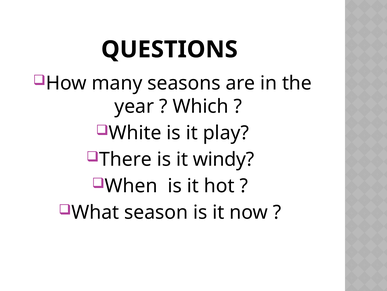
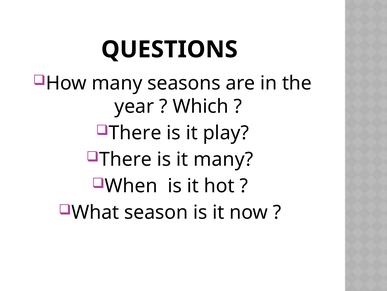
White at (135, 133): White -> There
it windy: windy -> many
